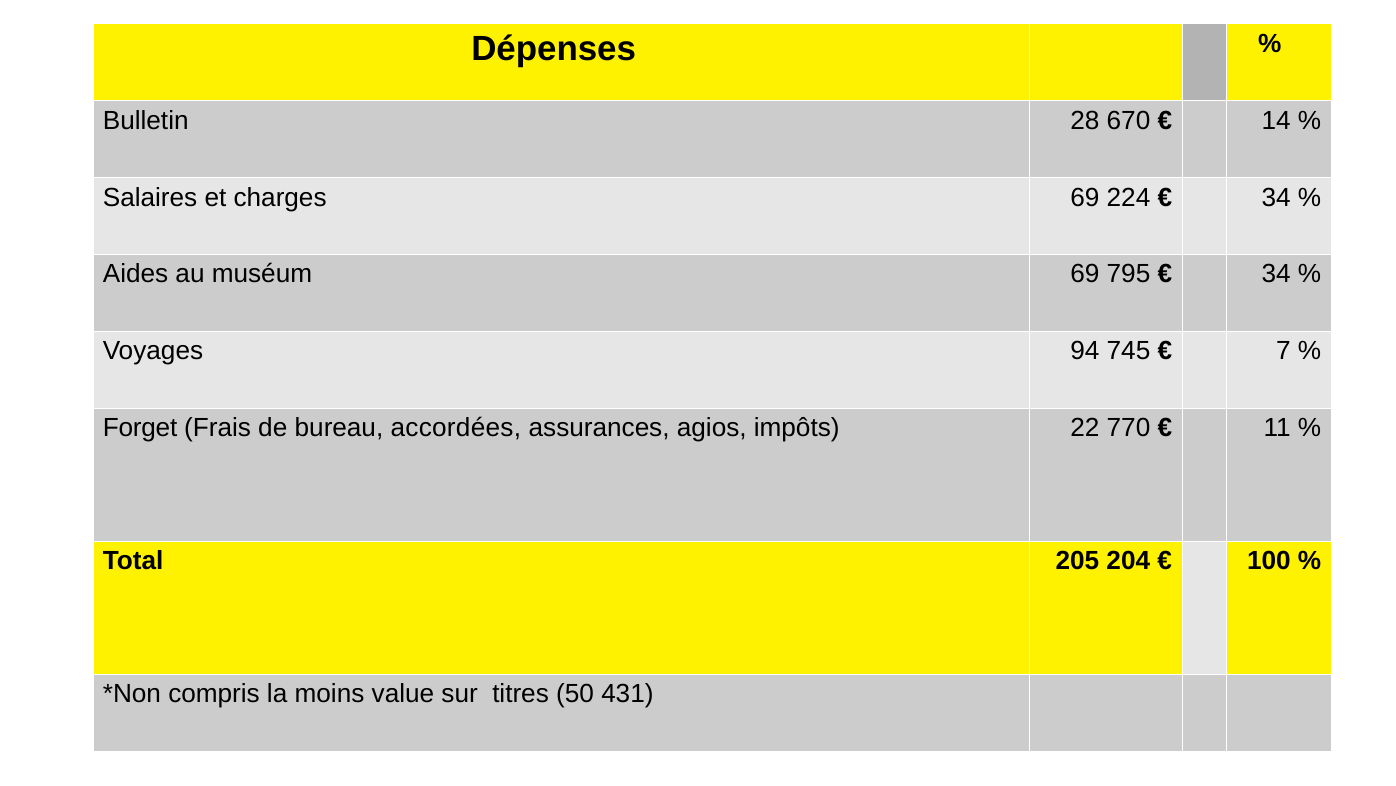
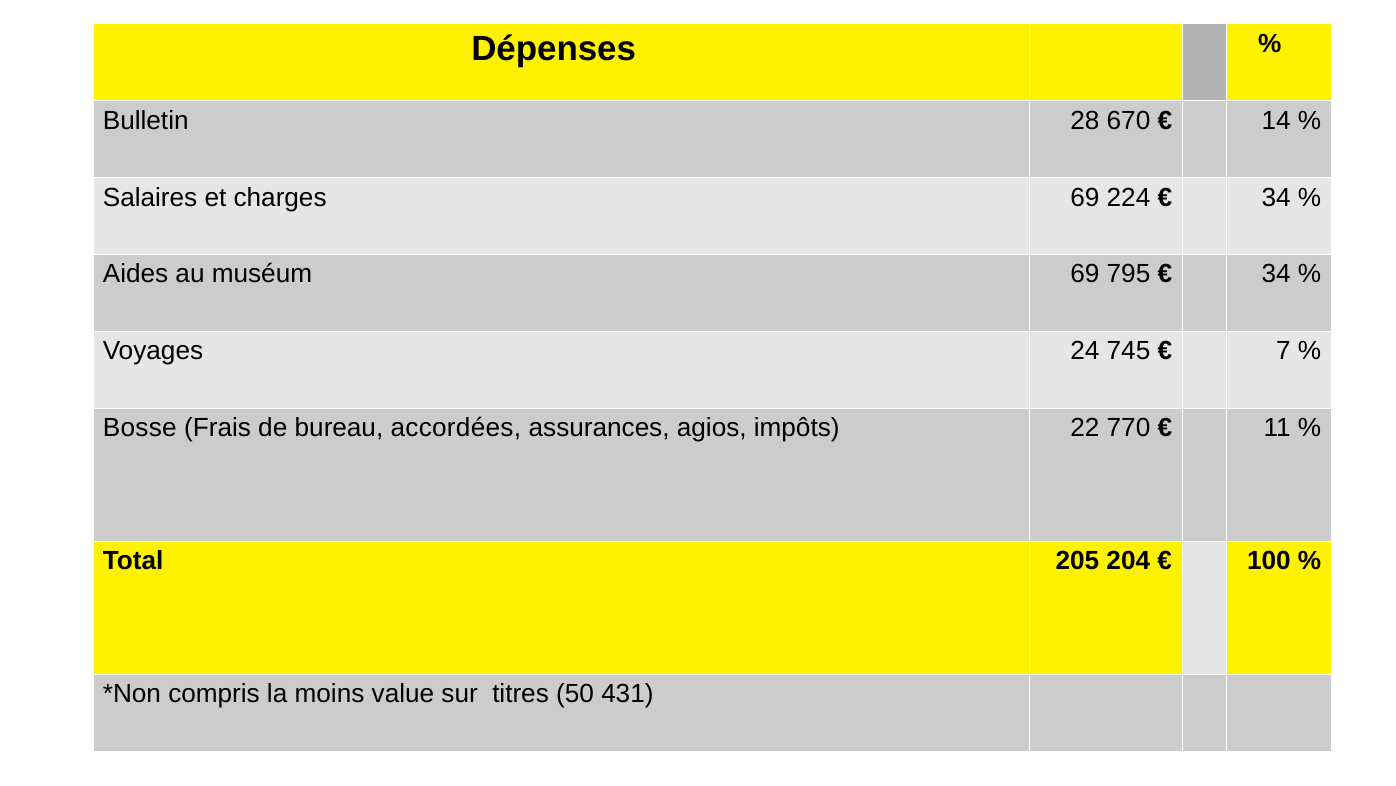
94: 94 -> 24
Forget: Forget -> Bosse
